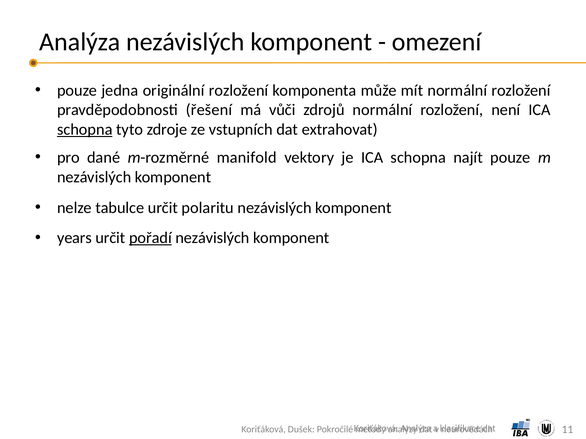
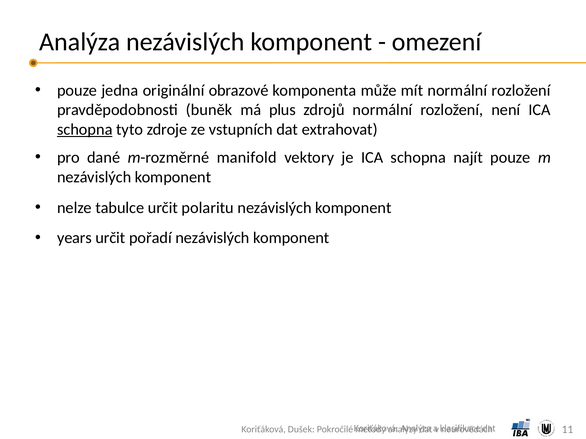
originální rozložení: rozložení -> obrazové
řešení: řešení -> buněk
vůči: vůči -> plus
pořadí underline: present -> none
